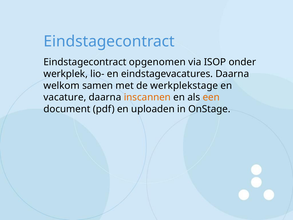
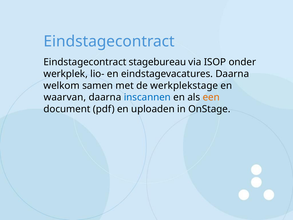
opgenomen: opgenomen -> stagebureau
vacature: vacature -> waarvan
inscannen colour: orange -> blue
